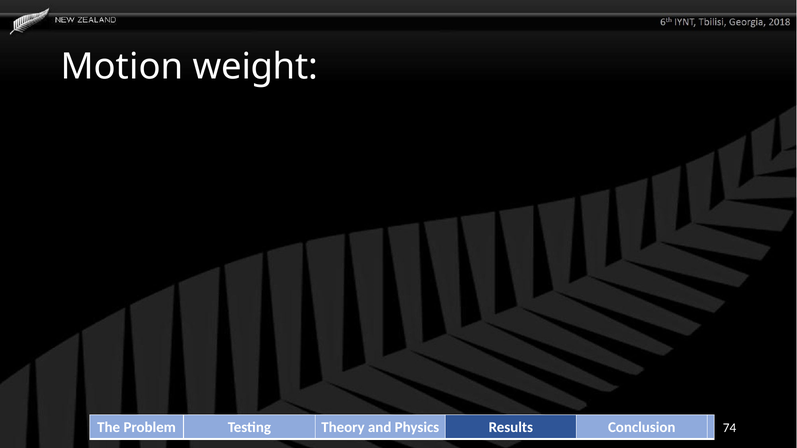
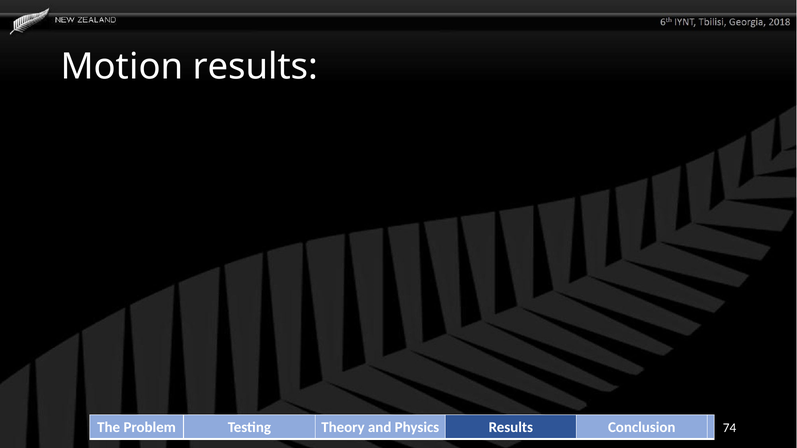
Motion weight: weight -> results
